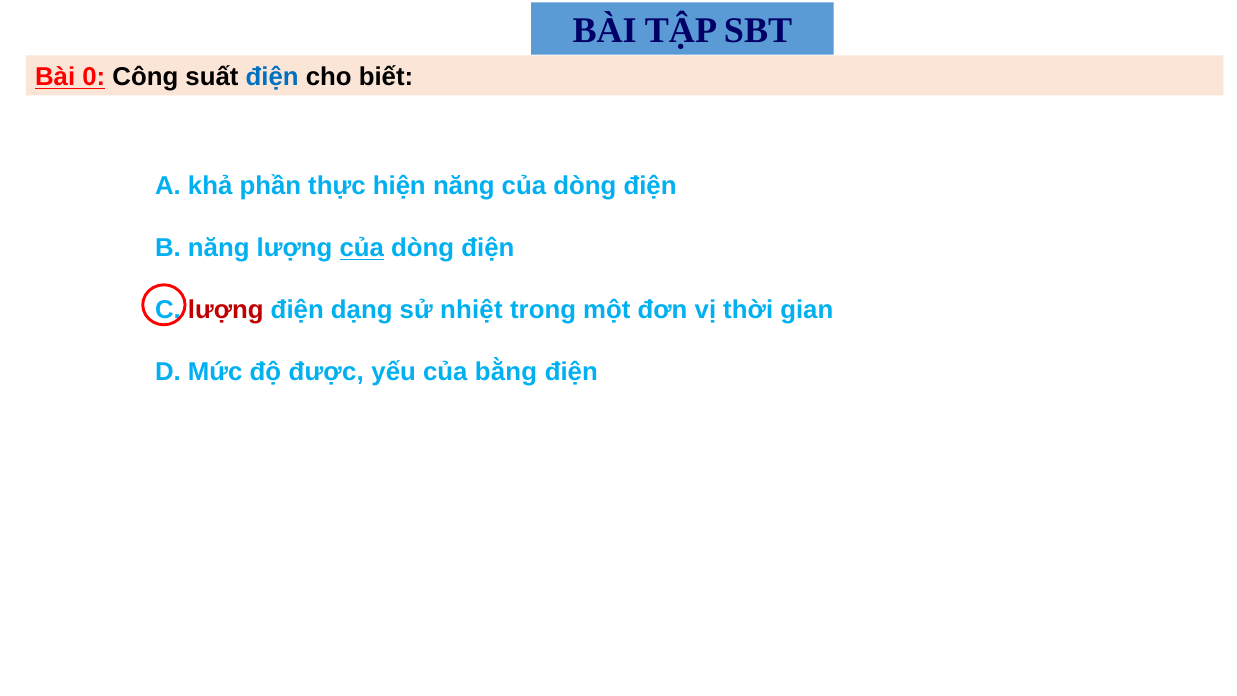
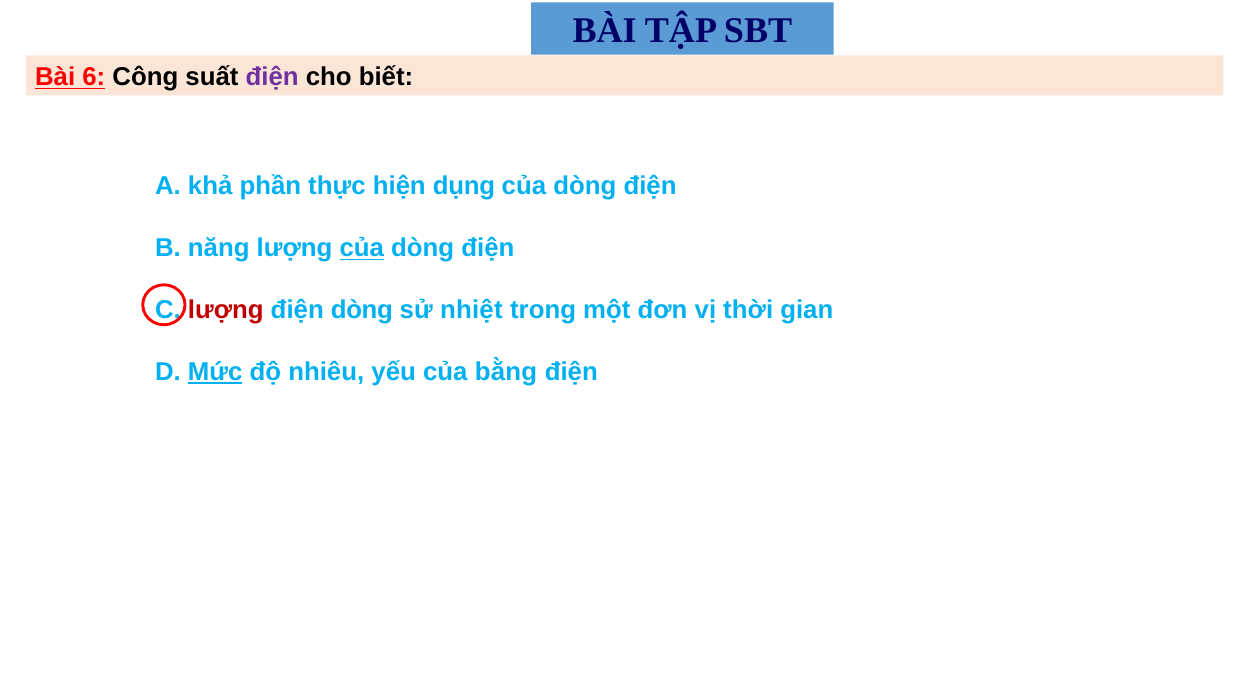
0: 0 -> 6
điện at (272, 77) colour: blue -> purple
hiện năng: năng -> dụng
điện dạng: dạng -> dòng
Mức underline: none -> present
được: được -> nhiêu
